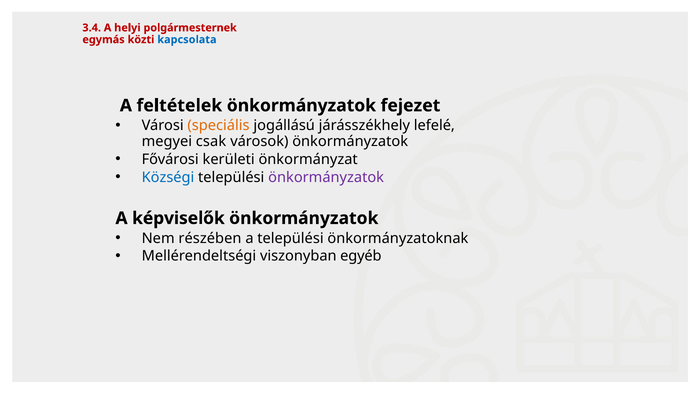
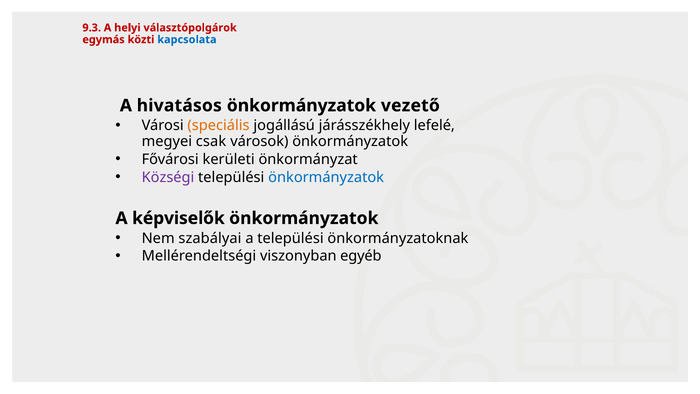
3.4: 3.4 -> 9.3
polgármesternek: polgármesternek -> választópolgárok
feltételek: feltételek -> hivatásos
fejezet: fejezet -> vezető
Községi colour: blue -> purple
önkormányzatok at (326, 177) colour: purple -> blue
részében: részében -> szabályai
